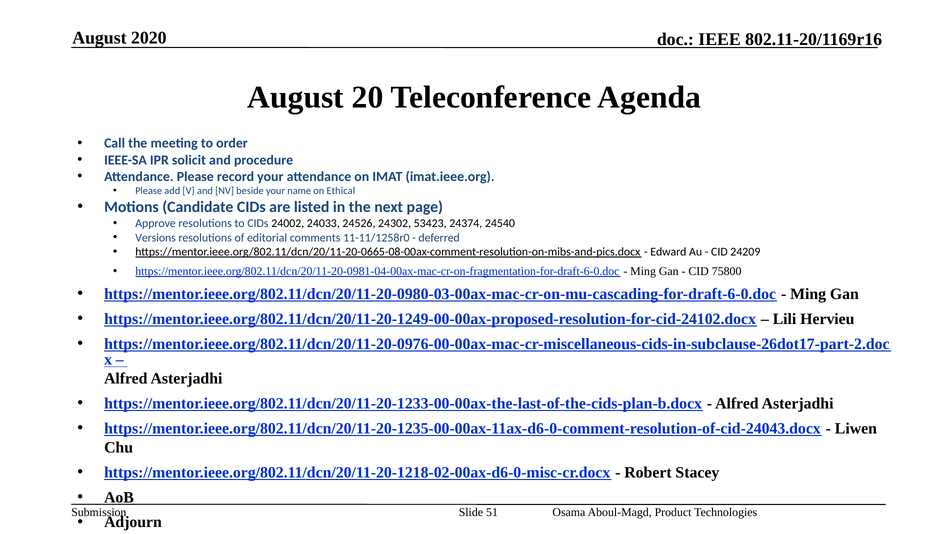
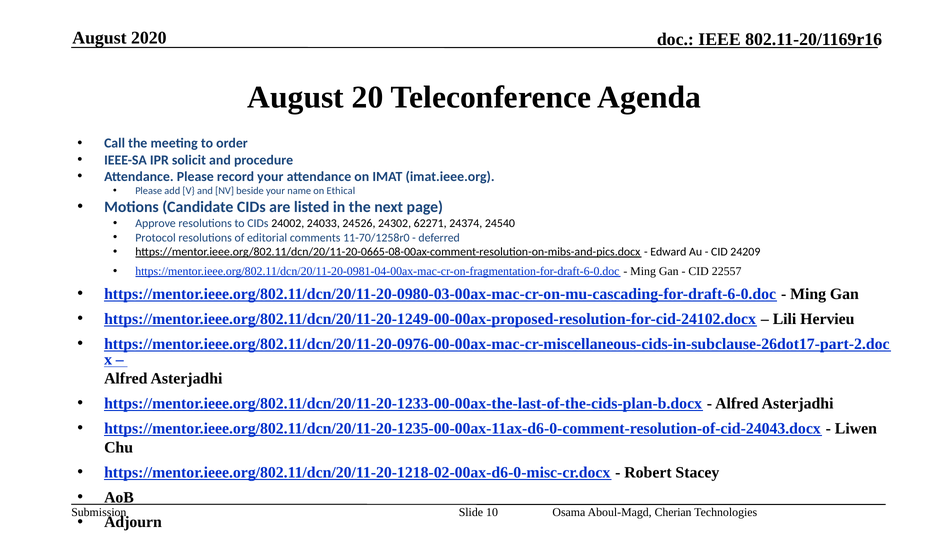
53423: 53423 -> 62271
Versions: Versions -> Protocol
11-11/1258r0: 11-11/1258r0 -> 11-70/1258r0
75800: 75800 -> 22557
51: 51 -> 10
Product: Product -> Cherian
